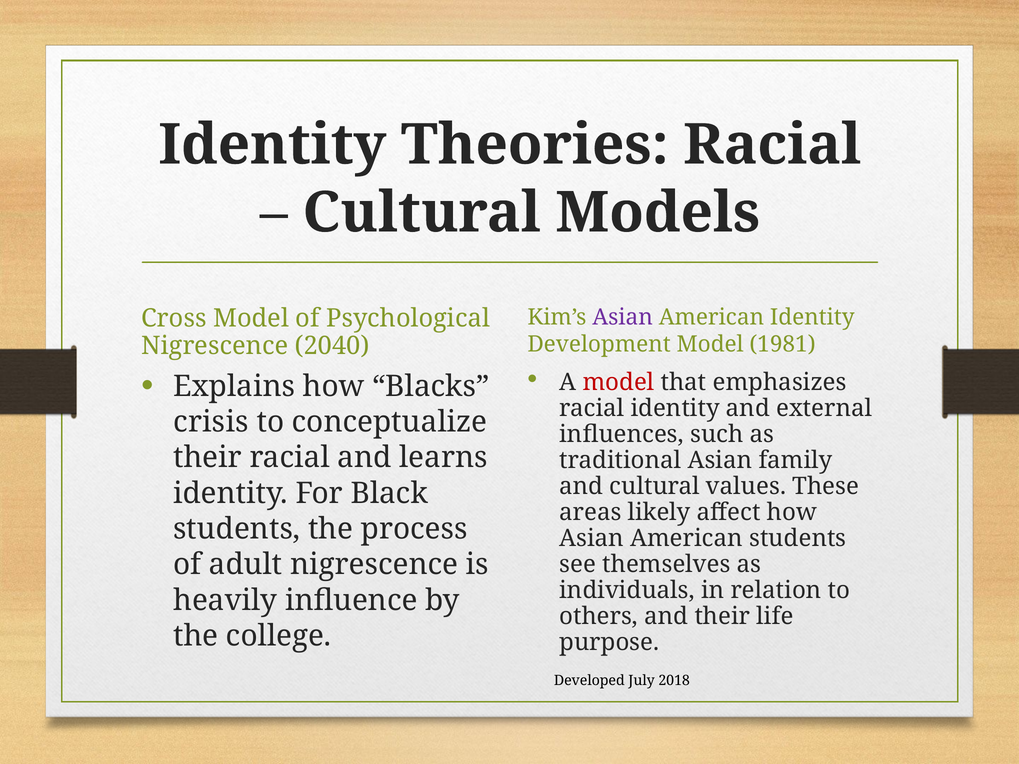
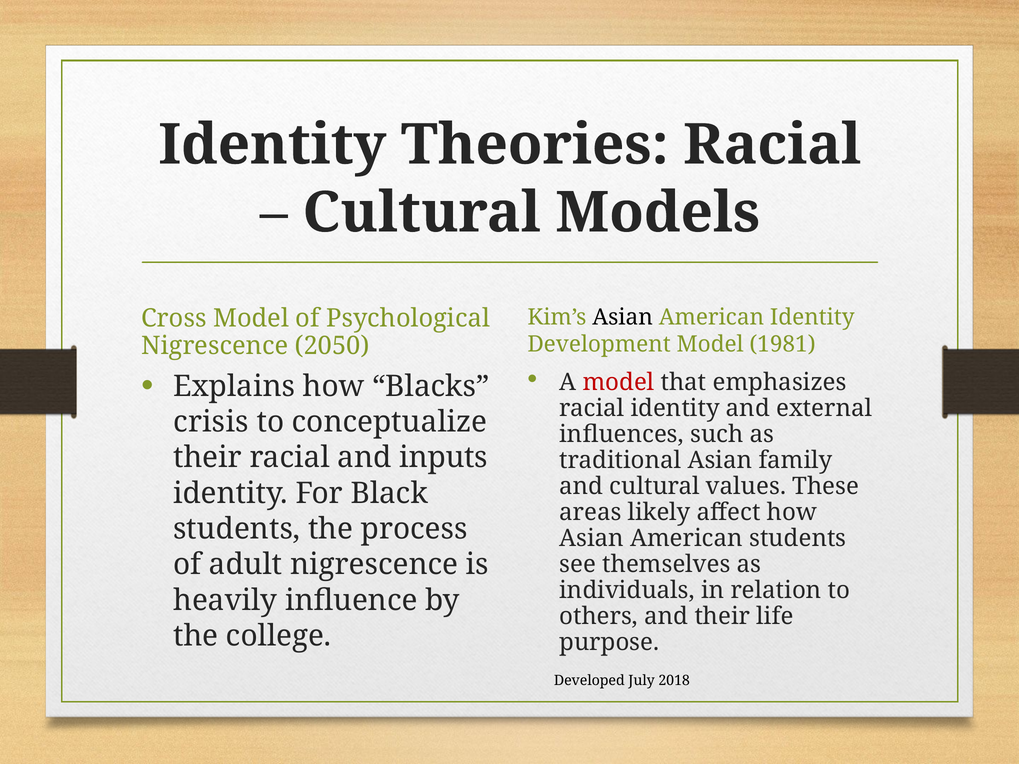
Asian at (623, 317) colour: purple -> black
2040: 2040 -> 2050
learns: learns -> inputs
